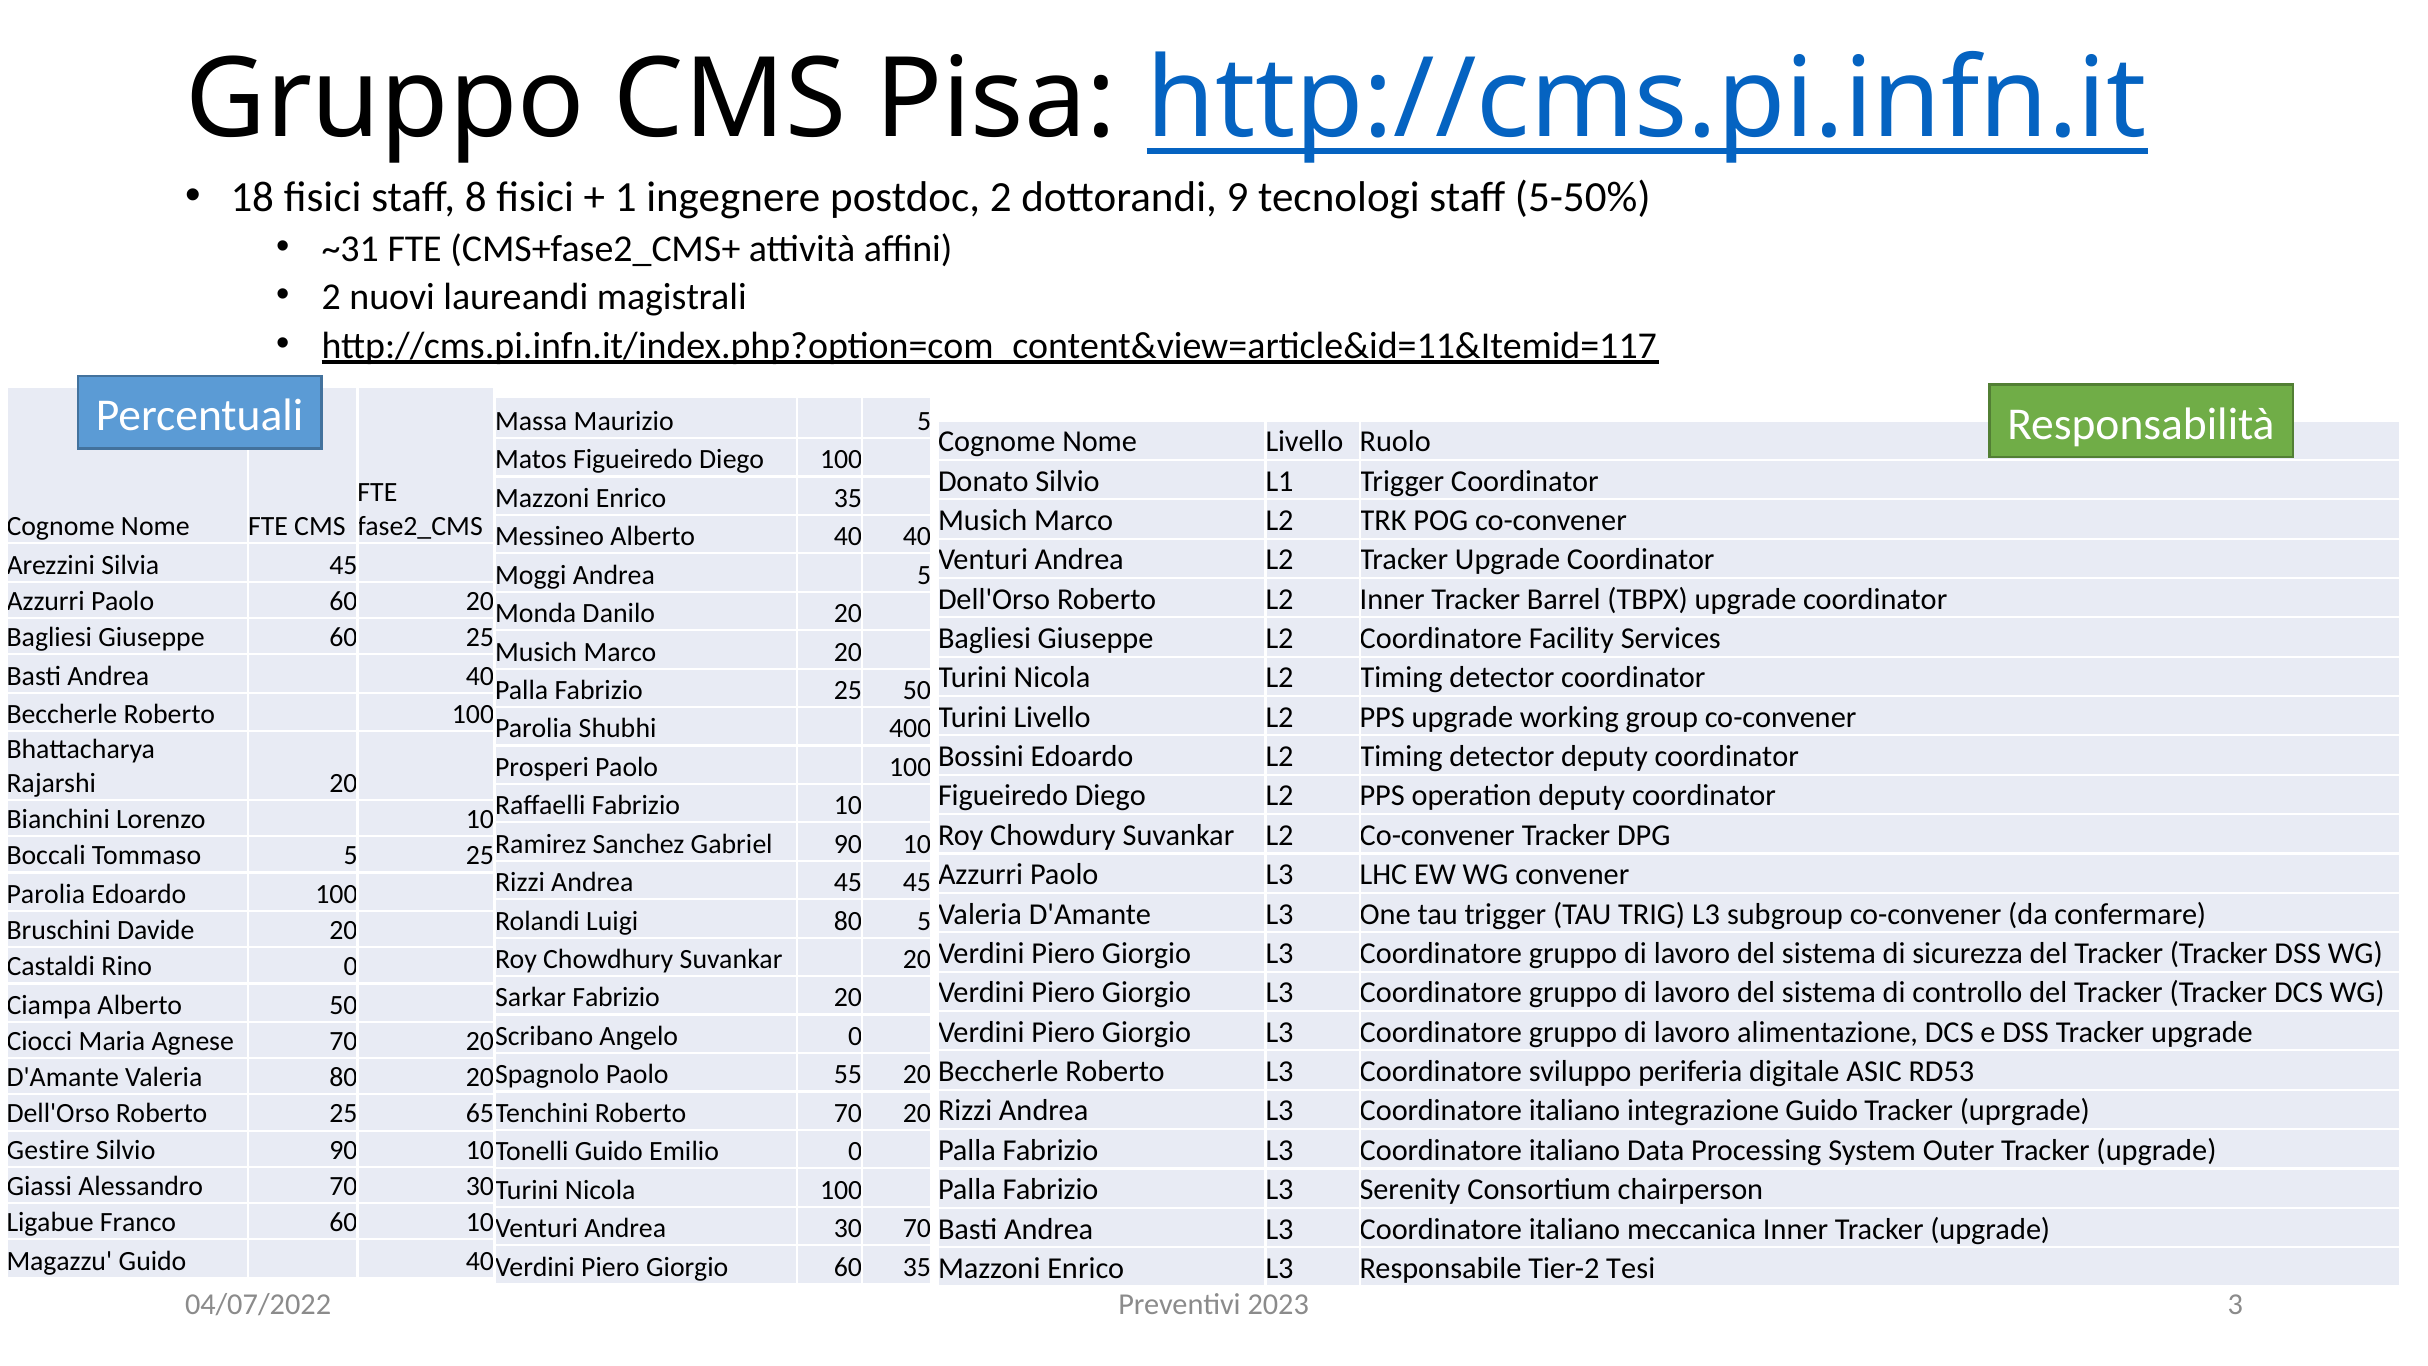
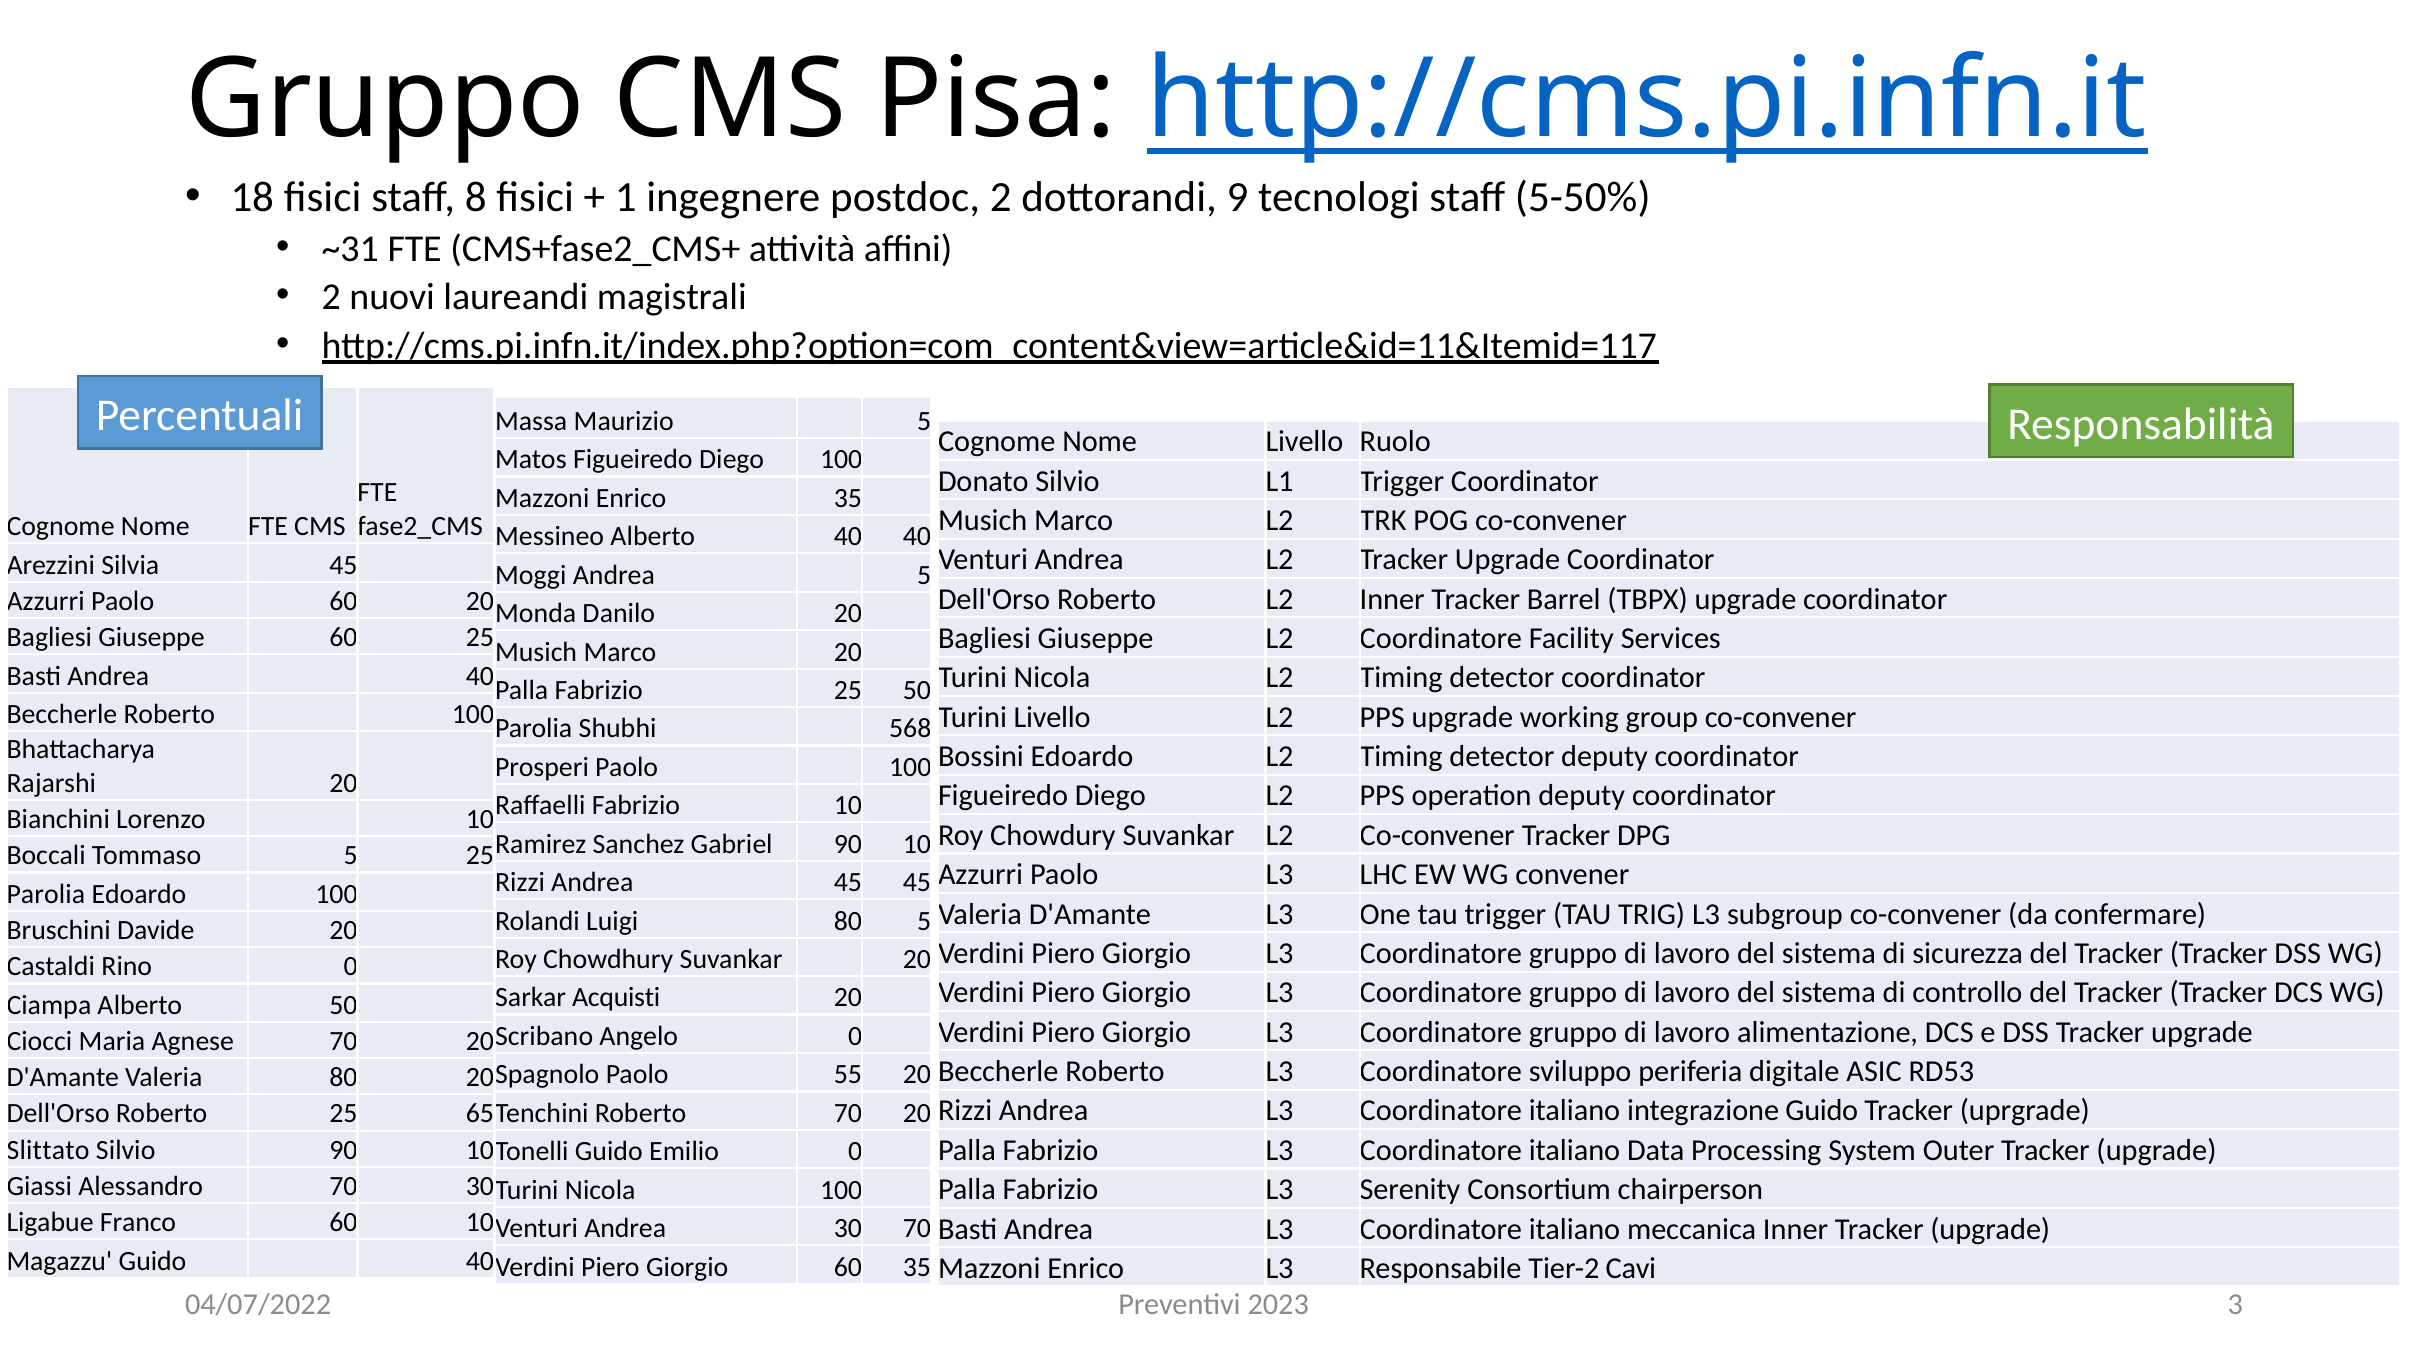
400: 400 -> 568
Sarkar Fabrizio: Fabrizio -> Acquisti
Gestire: Gestire -> Slittato
Tesi: Tesi -> Cavi
